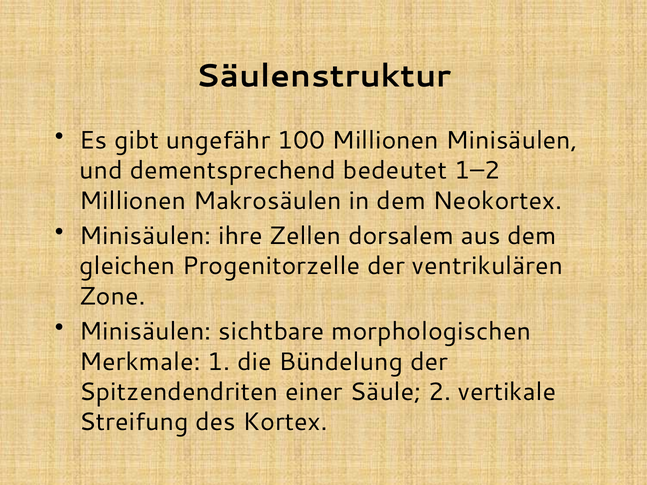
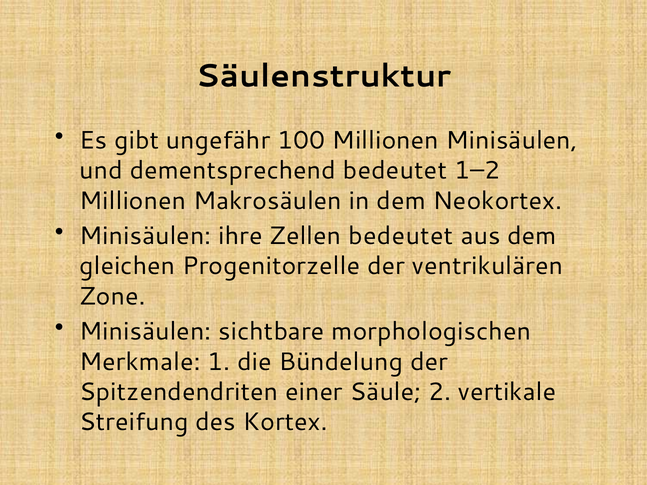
Zellen dorsalem: dorsalem -> bedeutet
